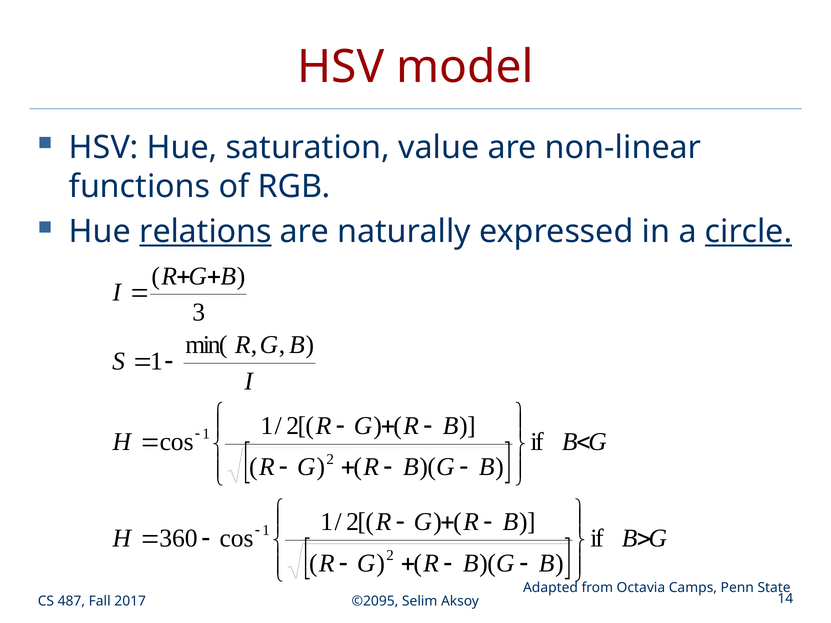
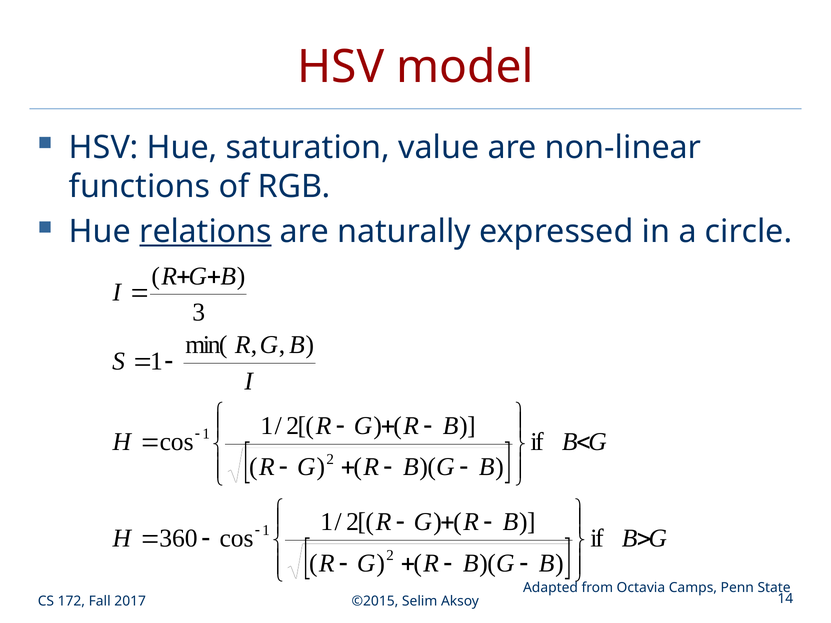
circle underline: present -> none
487: 487 -> 172
©2095: ©2095 -> ©2015
